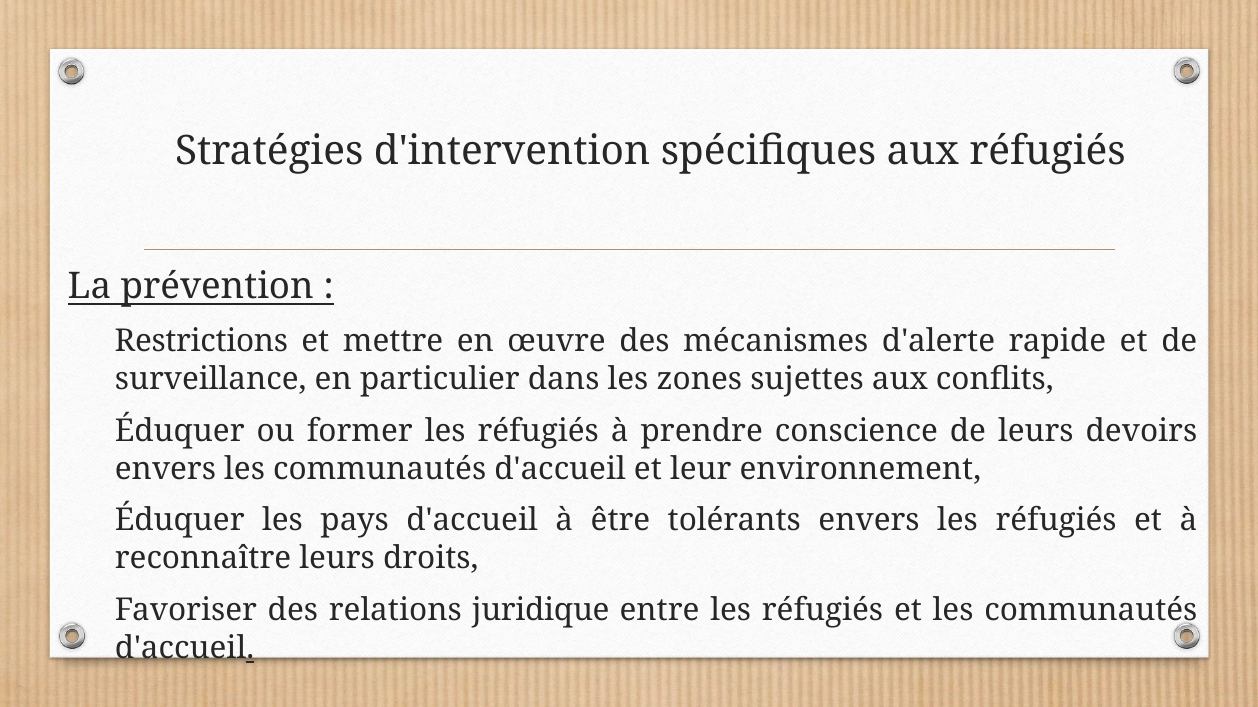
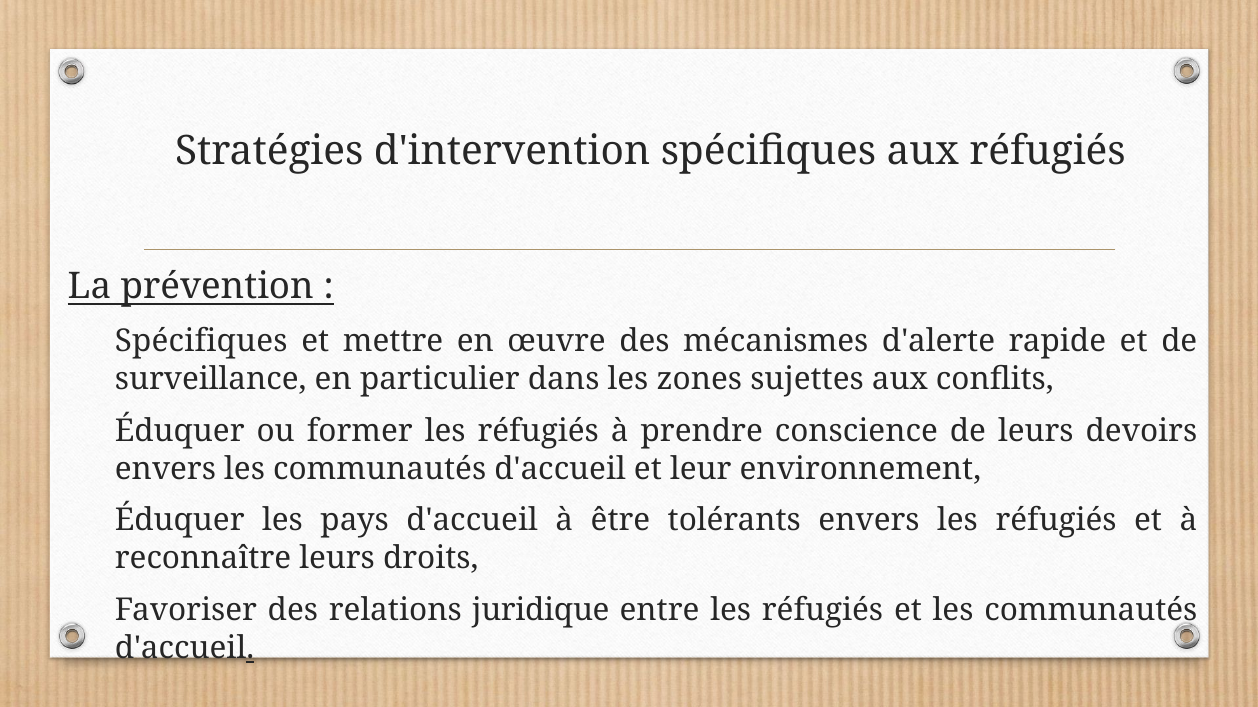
Restrictions at (201, 342): Restrictions -> Spécifiques
